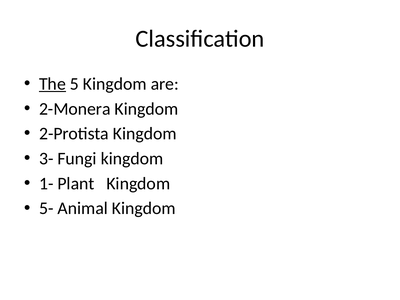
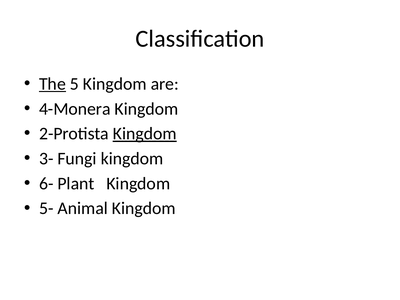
2-Monera: 2-Monera -> 4-Monera
Kingdom at (145, 134) underline: none -> present
1-: 1- -> 6-
